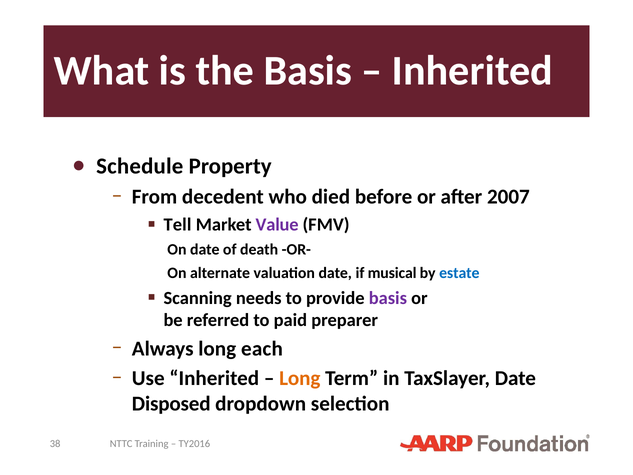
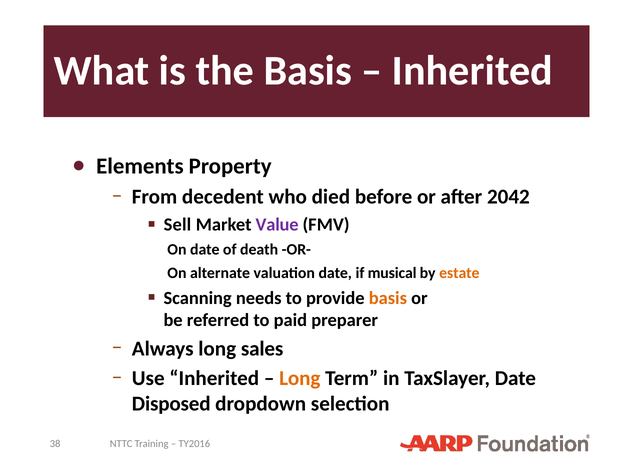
Schedule: Schedule -> Elements
2007: 2007 -> 2042
Tell: Tell -> Sell
estate colour: blue -> orange
basis at (388, 298) colour: purple -> orange
each: each -> sales
